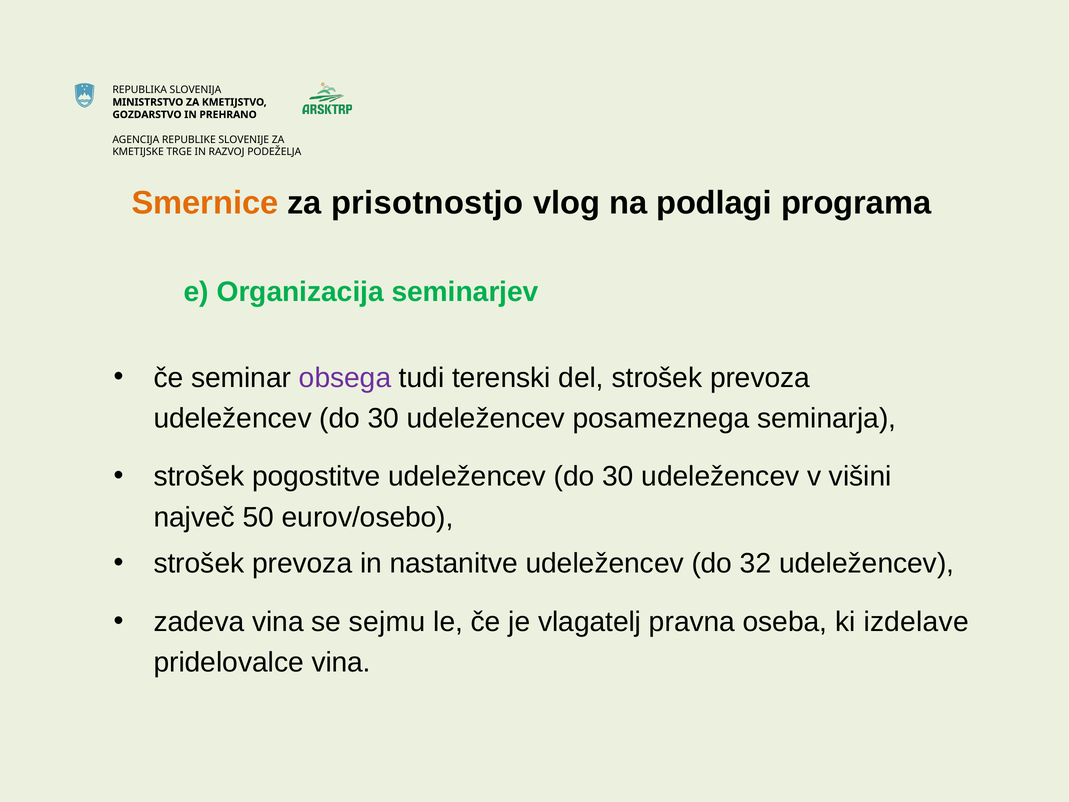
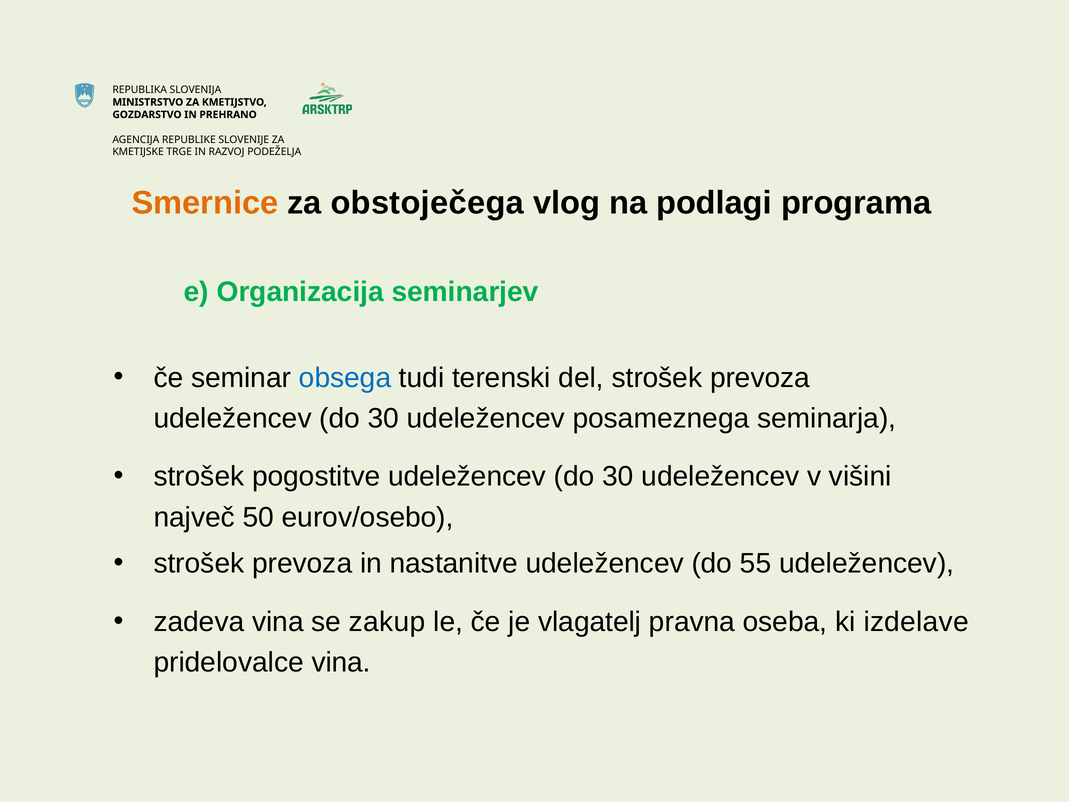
prisotnostjo: prisotnostjo -> obstoječega
obsega colour: purple -> blue
32: 32 -> 55
sejmu: sejmu -> zakup
